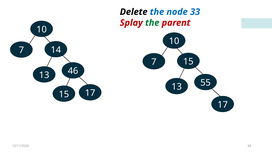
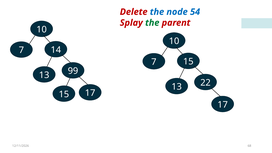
Delete colour: black -> red
33: 33 -> 54
46: 46 -> 99
55: 55 -> 22
